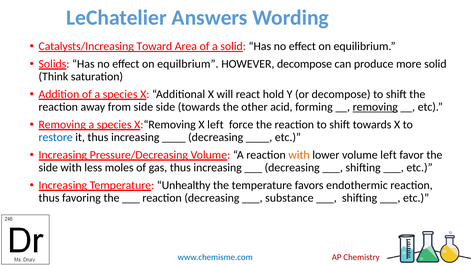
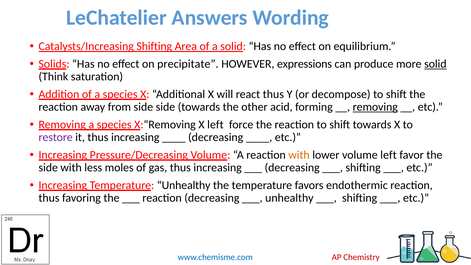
Catalysts/Increasing Toward: Toward -> Shifting
equilbrium: equilbrium -> precipitate
HOWEVER decompose: decompose -> expressions
solid at (435, 64) underline: none -> present
react hold: hold -> thus
restore colour: blue -> purple
substance at (289, 198): substance -> unhealthy
